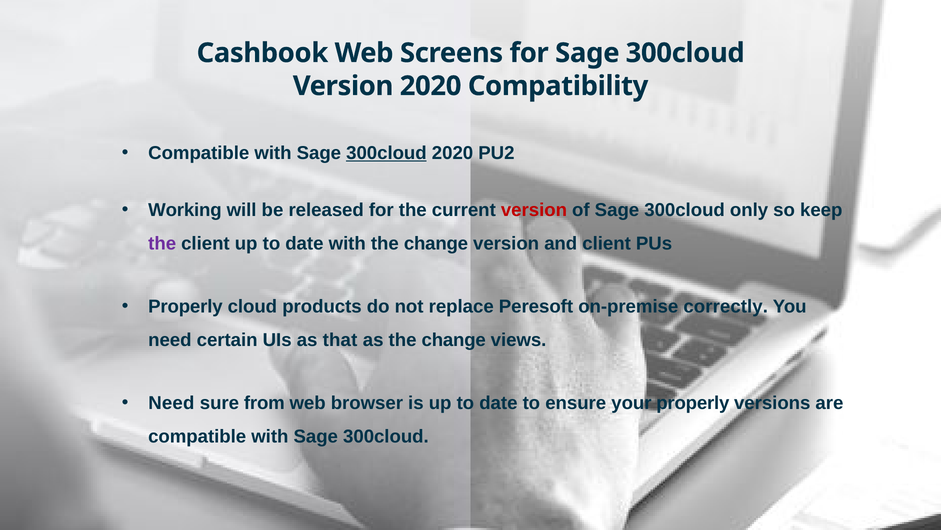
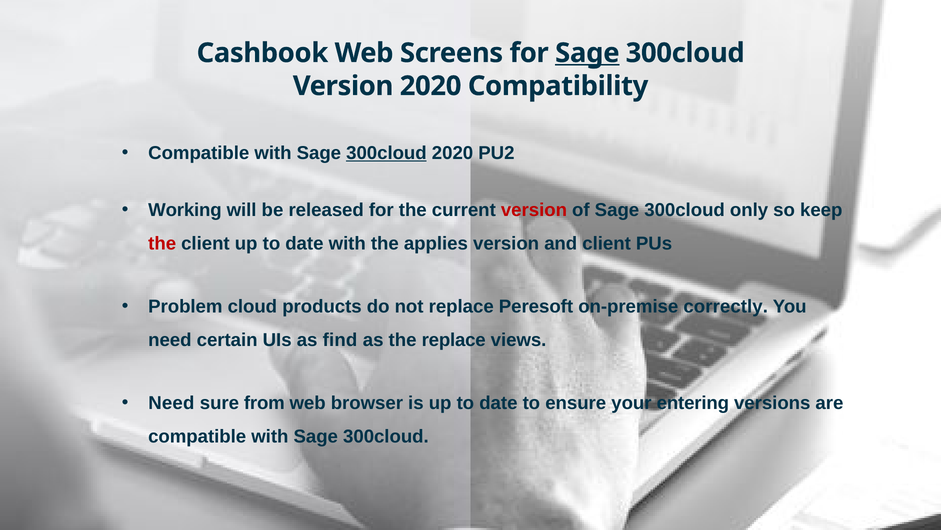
Sage at (587, 53) underline: none -> present
the at (162, 243) colour: purple -> red
with the change: change -> applies
Properly at (185, 306): Properly -> Problem
that: that -> find
as the change: change -> replace
your properly: properly -> entering
